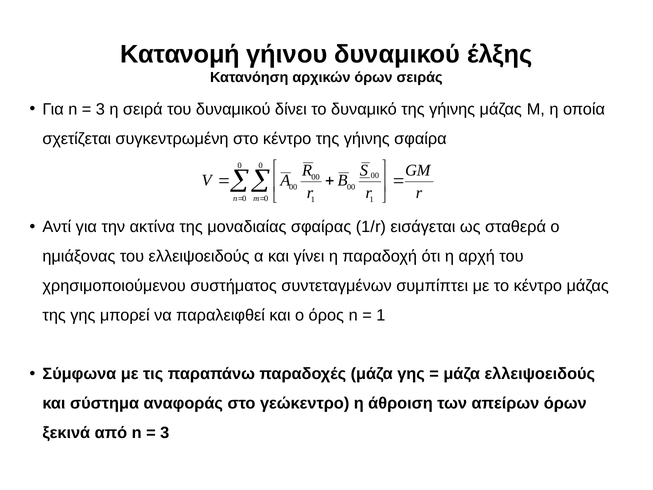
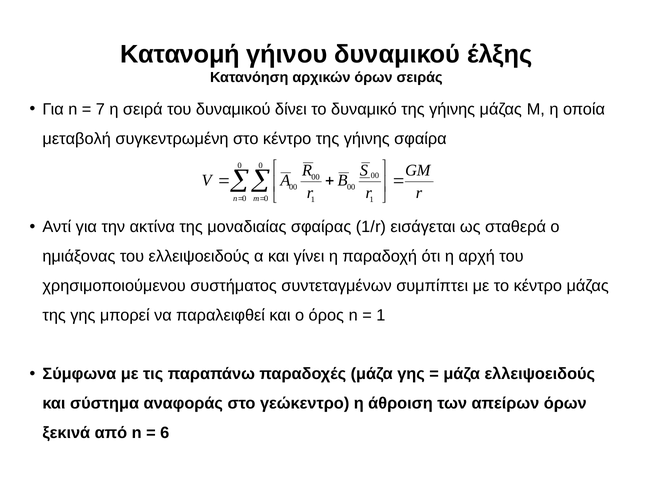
3 at (100, 109): 3 -> 7
σχετίζεται: σχετίζεται -> μεταβολή
3 at (165, 433): 3 -> 6
